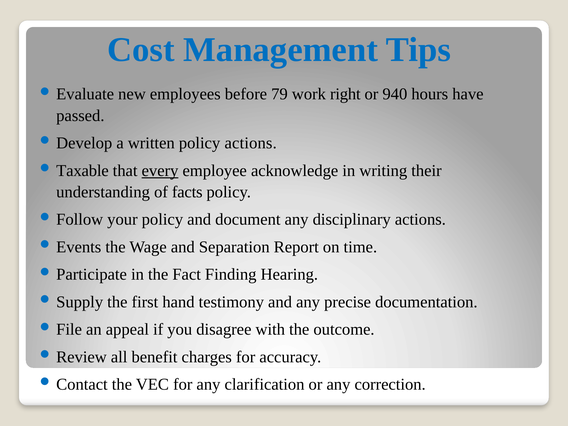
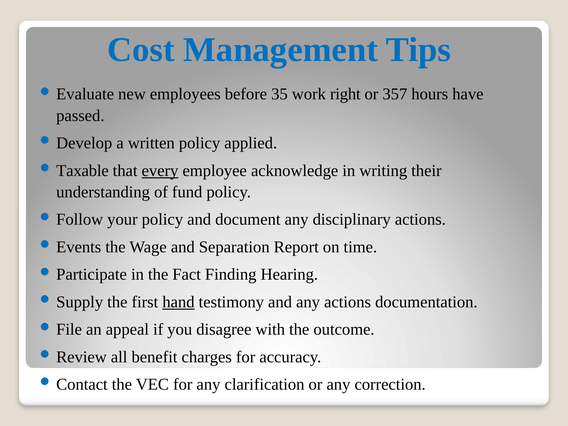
79: 79 -> 35
940: 940 -> 357
policy actions: actions -> applied
facts: facts -> fund
hand underline: none -> present
any precise: precise -> actions
